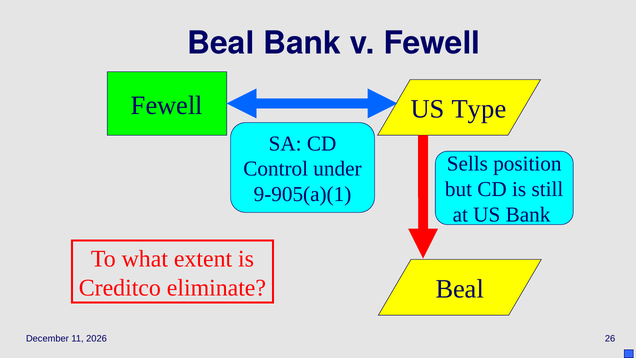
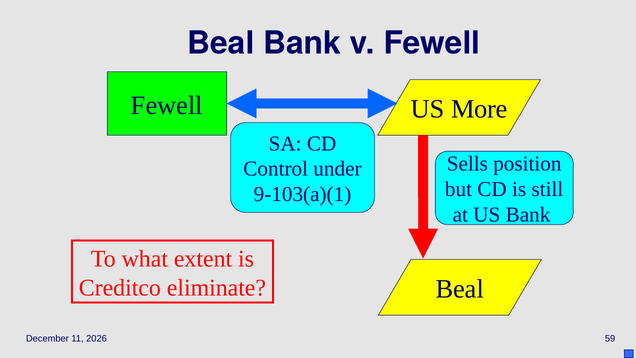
Type: Type -> More
9-905(a)(1: 9-905(a)(1 -> 9-103(a)(1
26: 26 -> 59
